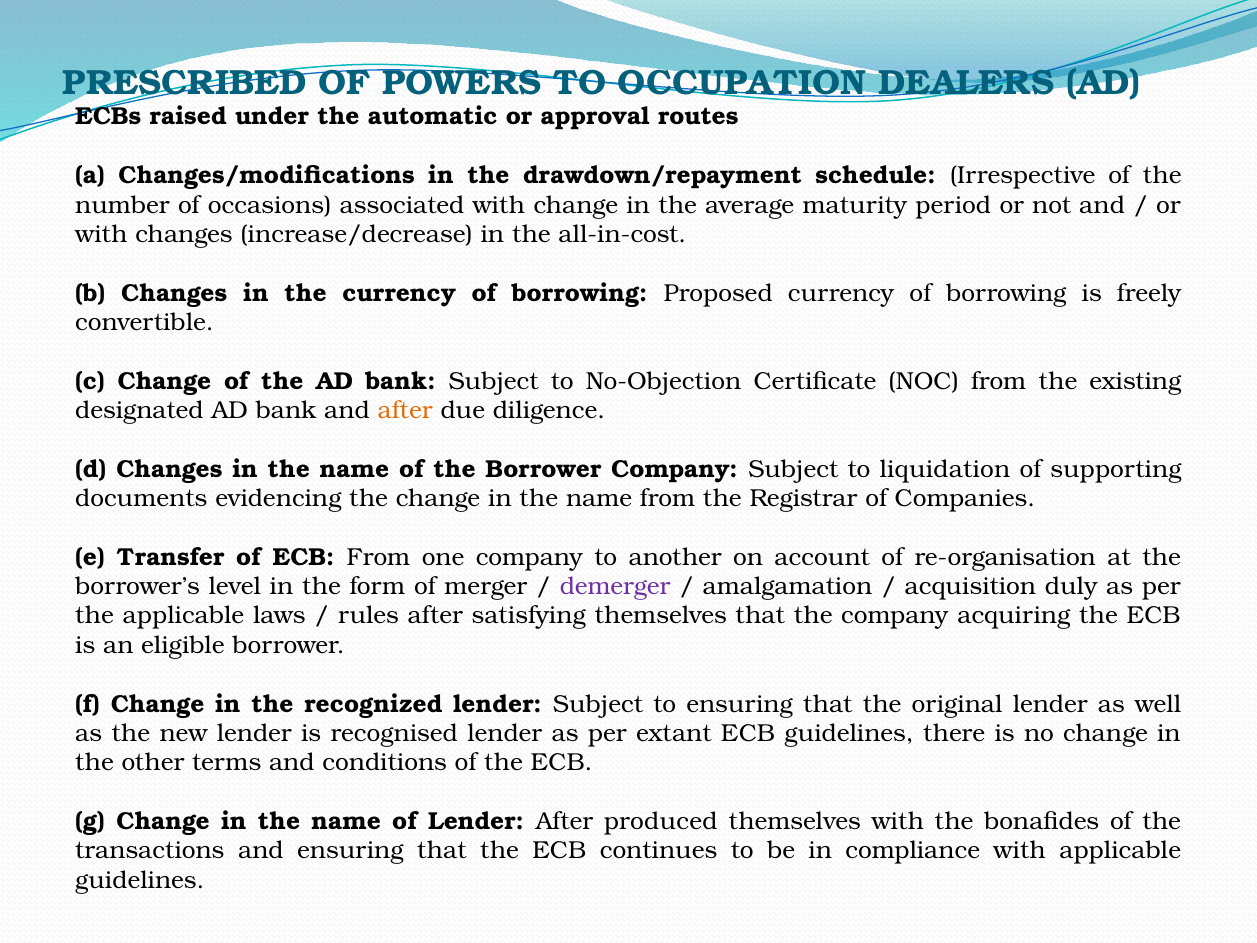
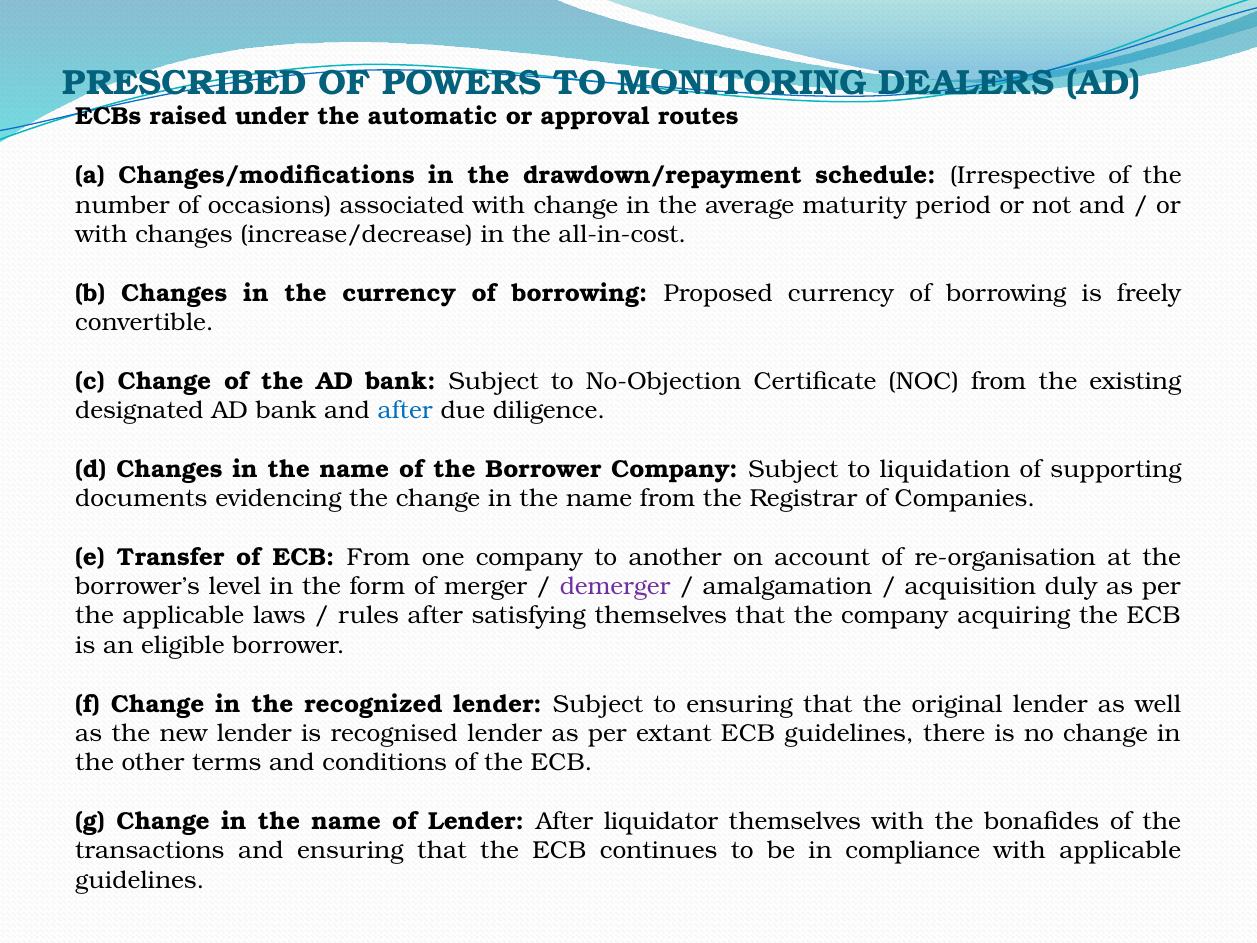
OCCUPATION: OCCUPATION -> MONITORING
after at (405, 410) colour: orange -> blue
produced: produced -> liquidator
